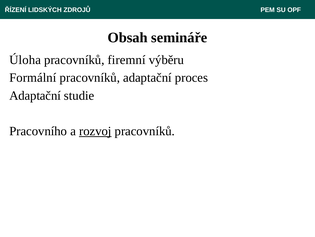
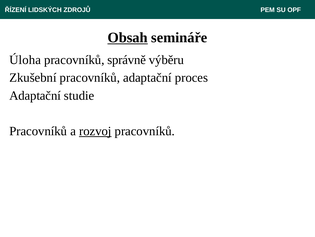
Obsah underline: none -> present
firemní: firemní -> správně
Formální: Formální -> Zkušební
Pracovního at (38, 131): Pracovního -> Pracovníků
